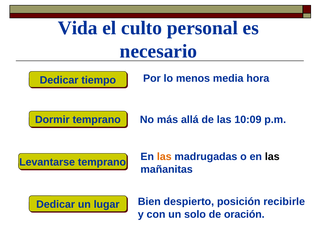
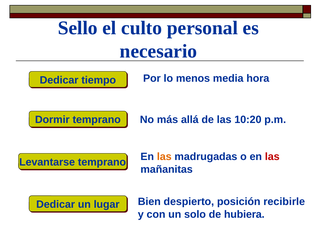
Vida: Vida -> Sello
10:09: 10:09 -> 10:20
las at (272, 157) colour: black -> red
oración: oración -> hubiera
